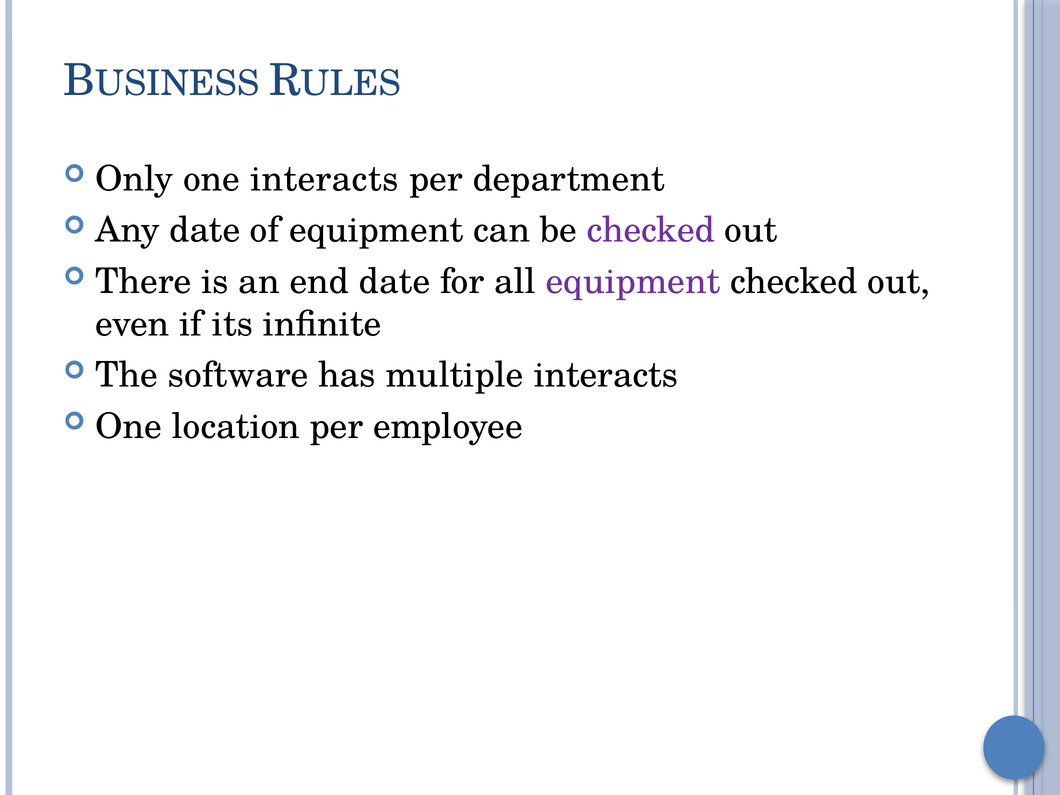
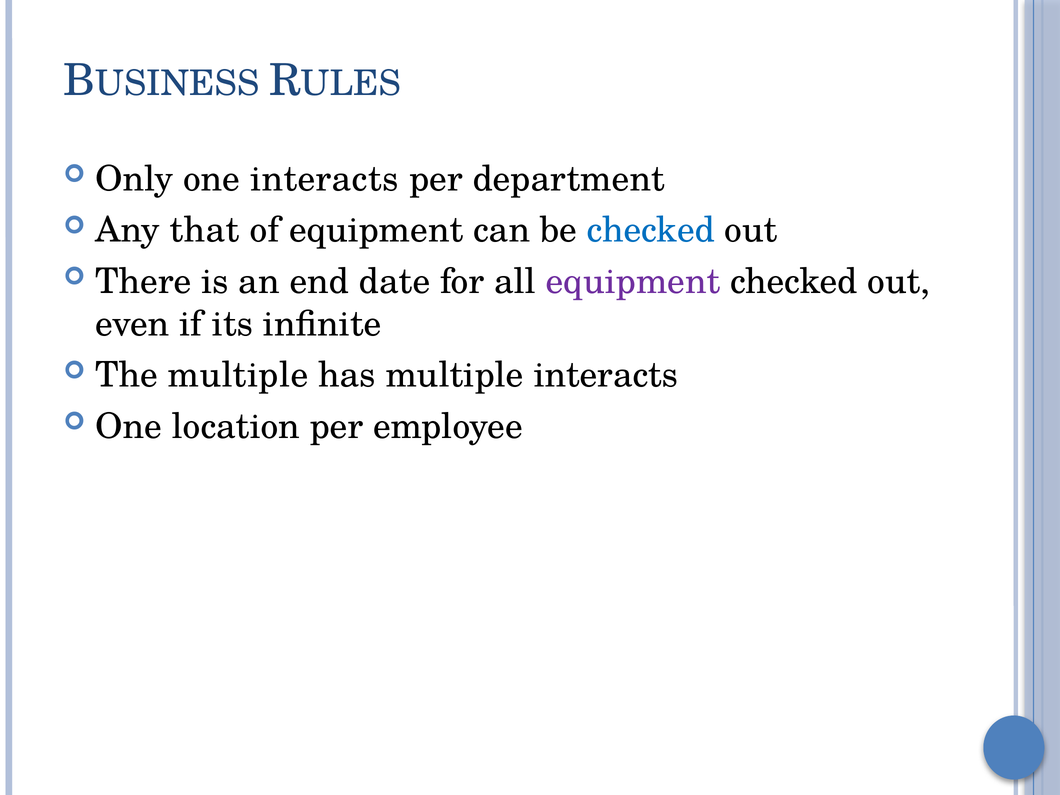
Any date: date -> that
checked at (651, 230) colour: purple -> blue
The software: software -> multiple
